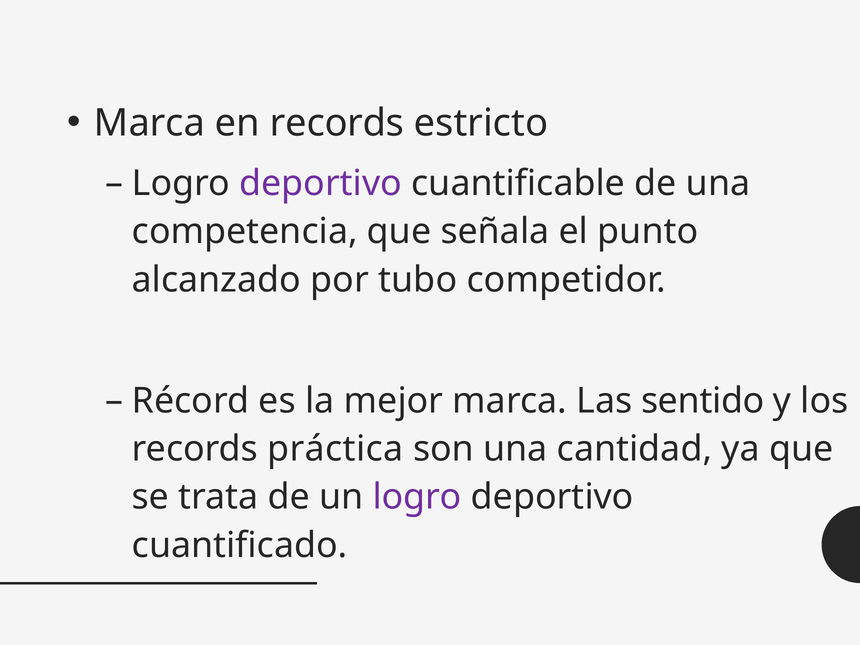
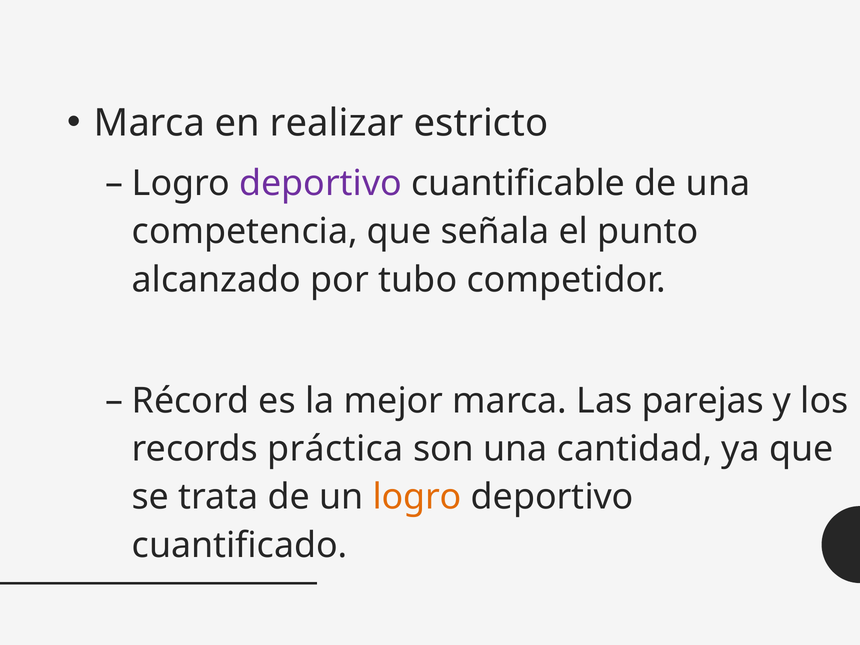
en records: records -> realizar
sentido: sentido -> parejas
logro at (417, 497) colour: purple -> orange
